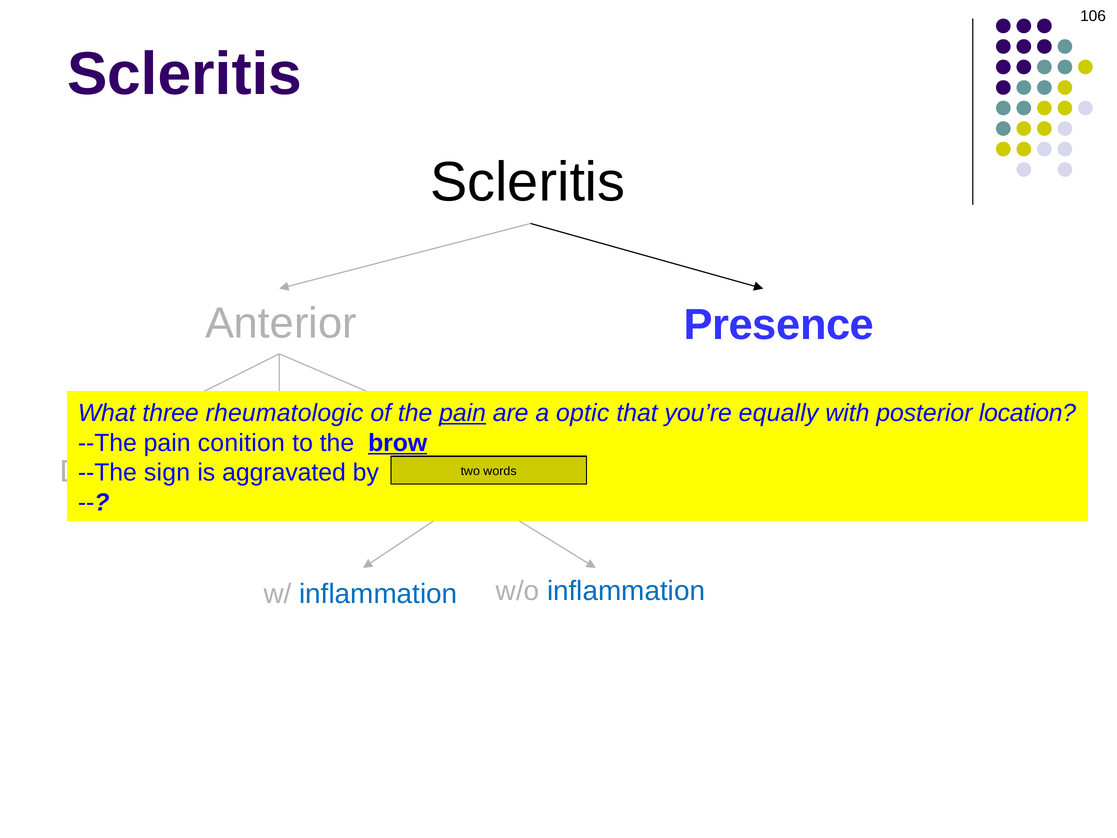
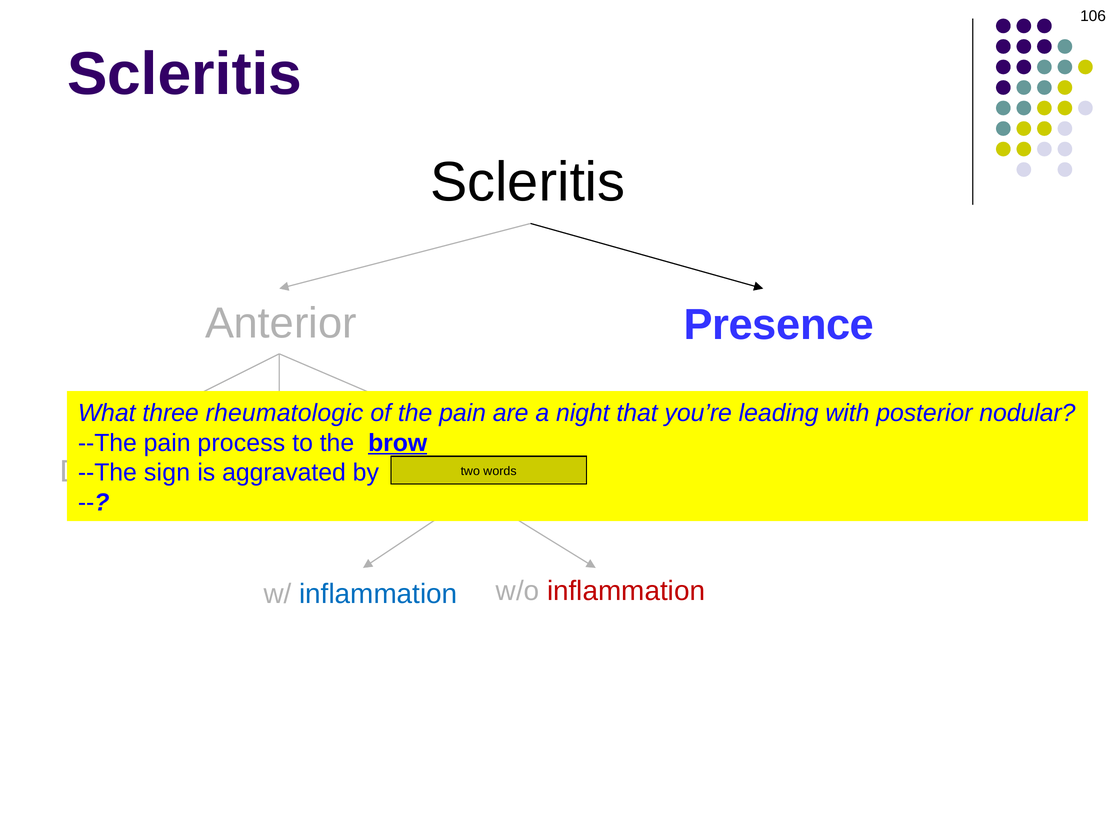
pain at (463, 413) underline: present -> none
optic: optic -> night
equally: equally -> leading
posterior location: location -> nodular
conition: conition -> process
inflammation at (626, 591) colour: blue -> red
